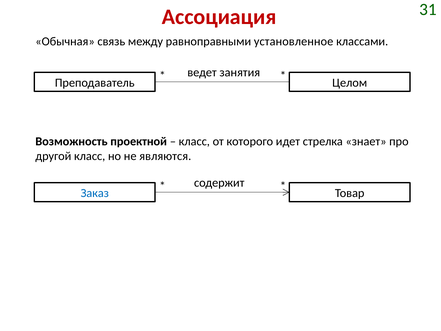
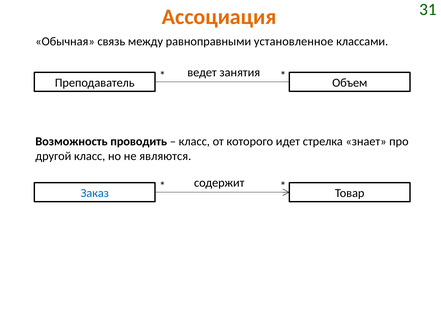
Ассоциация colour: red -> orange
Целом: Целом -> Объем
проектной: проектной -> проводить
